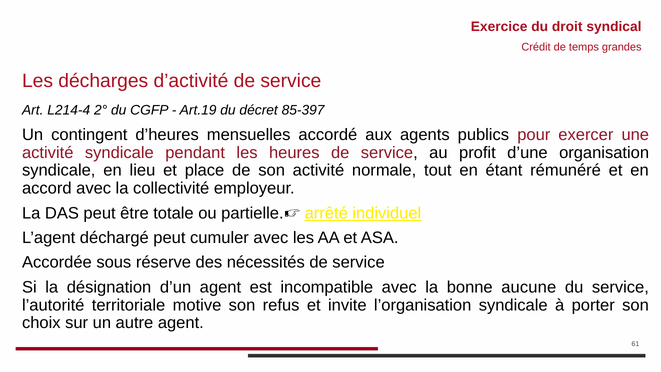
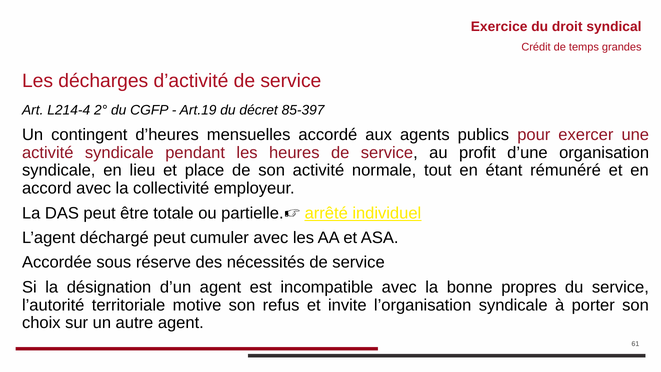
aucune: aucune -> propres
